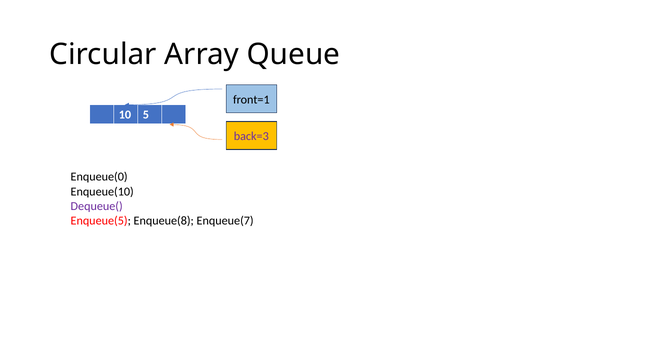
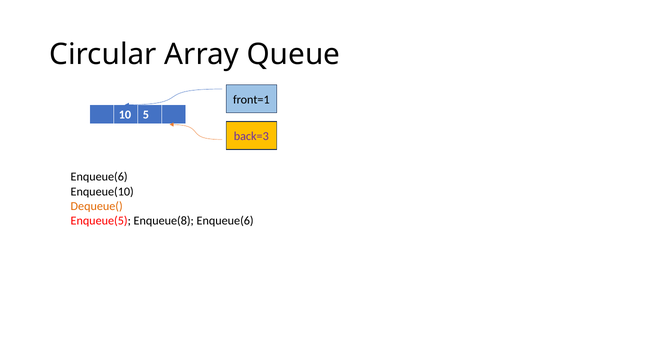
Enqueue(0 at (99, 177): Enqueue(0 -> Enqueue(6
Dequeue( colour: purple -> orange
Enqueue(8 Enqueue(7: Enqueue(7 -> Enqueue(6
